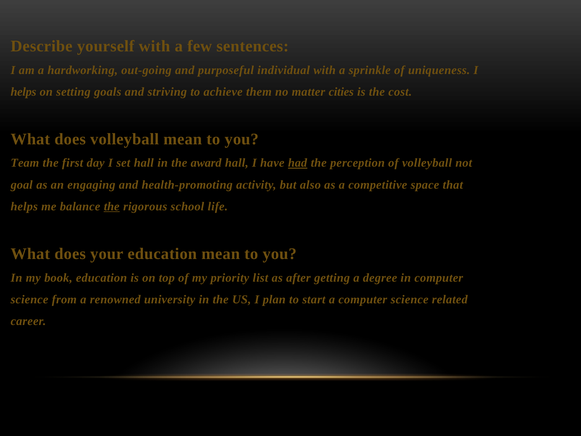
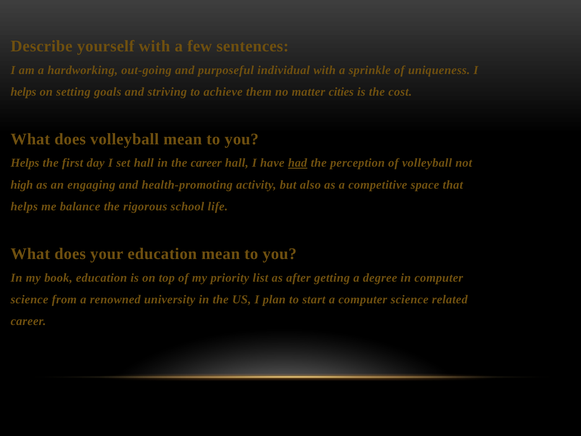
Team at (25, 163): Team -> Helps
the award: award -> career
goal: goal -> high
the at (112, 206) underline: present -> none
